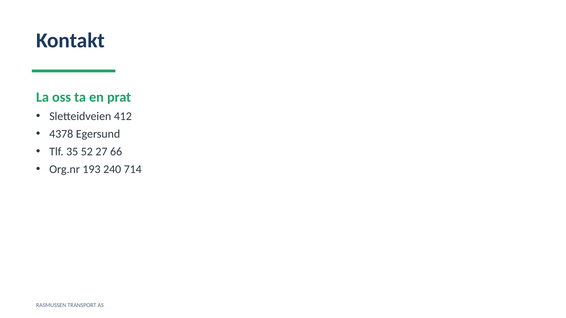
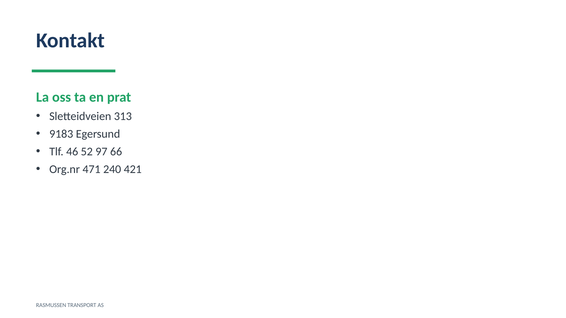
412: 412 -> 313
4378: 4378 -> 9183
35: 35 -> 46
27: 27 -> 97
193: 193 -> 471
714: 714 -> 421
